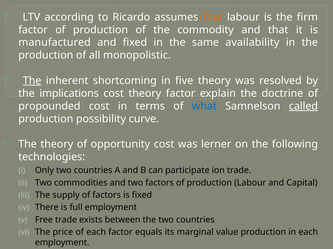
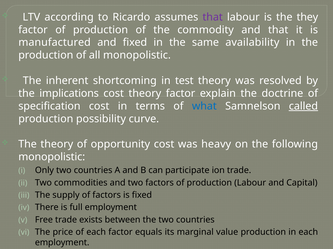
that at (213, 17) colour: orange -> purple
firm: firm -> they
The at (32, 81) underline: present -> none
five: five -> test
propounded: propounded -> specification
lerner: lerner -> heavy
technologies at (52, 157): technologies -> monopolistic
